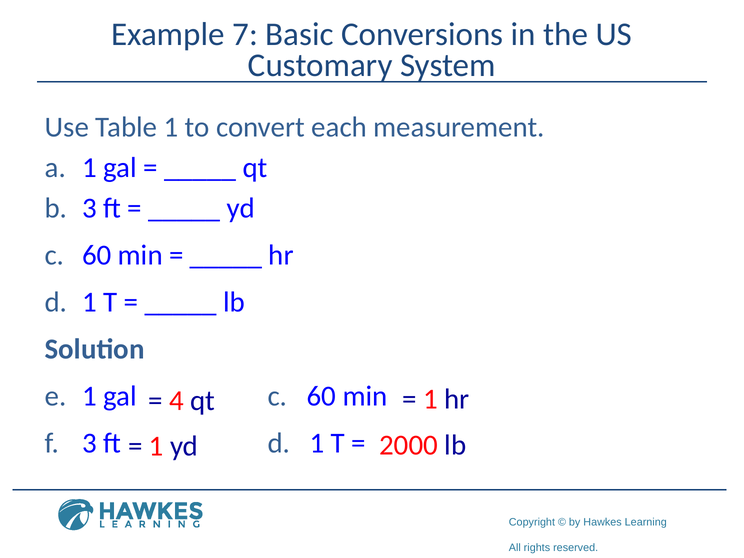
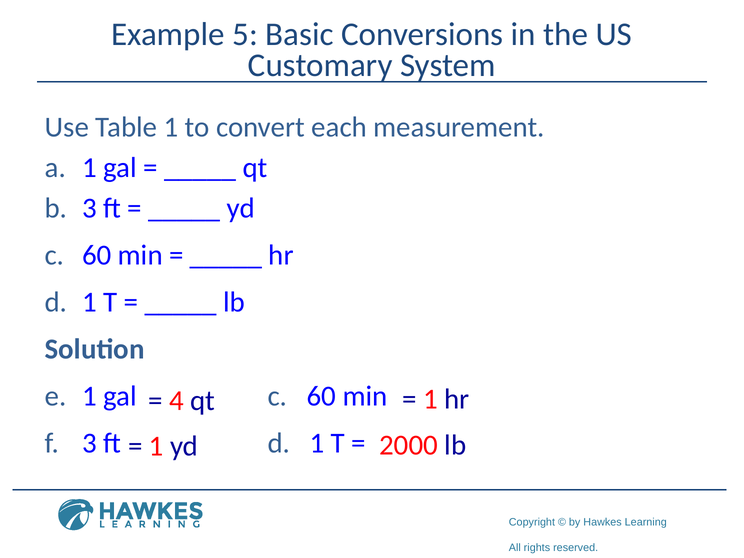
7: 7 -> 5
